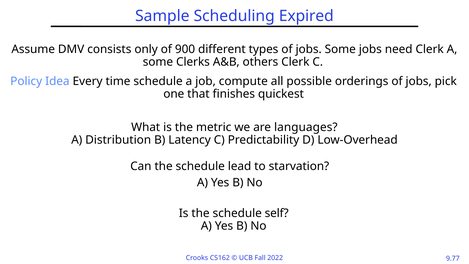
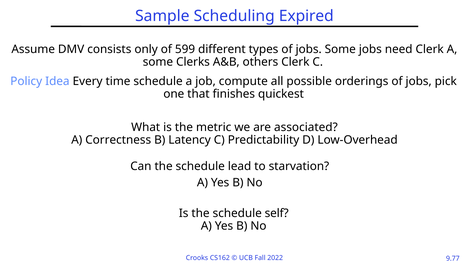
900: 900 -> 599
languages: languages -> associated
Distribution: Distribution -> Correctness
